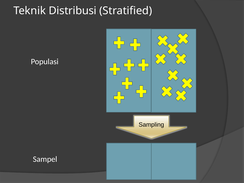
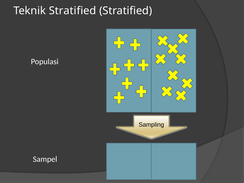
Teknik Distribusi: Distribusi -> Stratified
